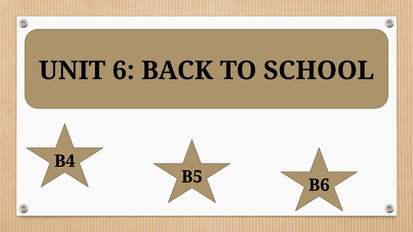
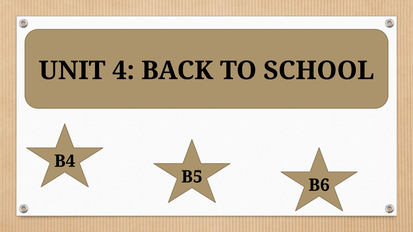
6: 6 -> 4
